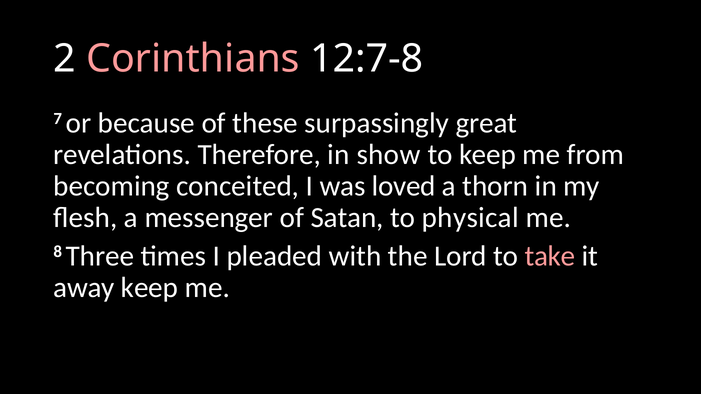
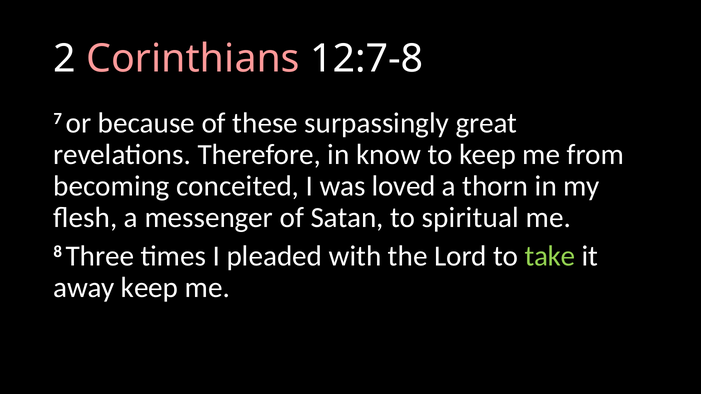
show: show -> know
physical: physical -> spiritual
take colour: pink -> light green
